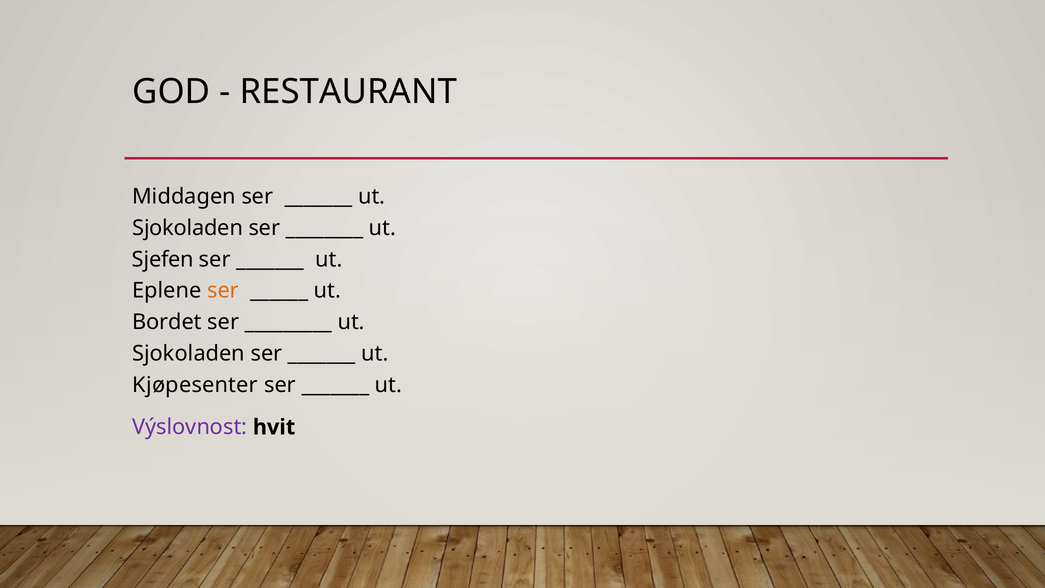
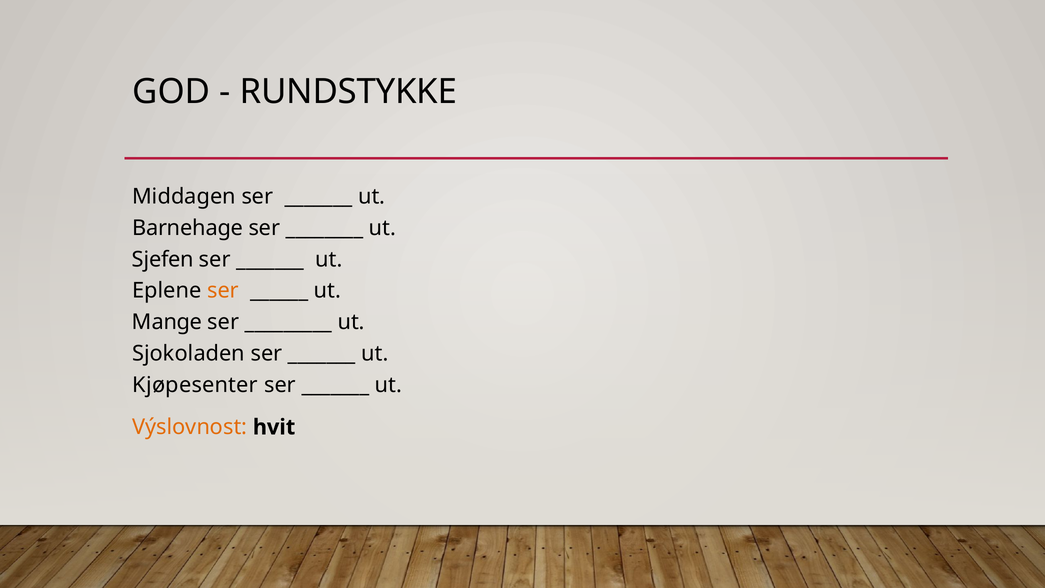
RESTAURANT: RESTAURANT -> RUNDSTYKKE
Sjokoladen at (188, 228): Sjokoladen -> Barnehage
Bordet: Bordet -> Mange
Výslovnost colour: purple -> orange
